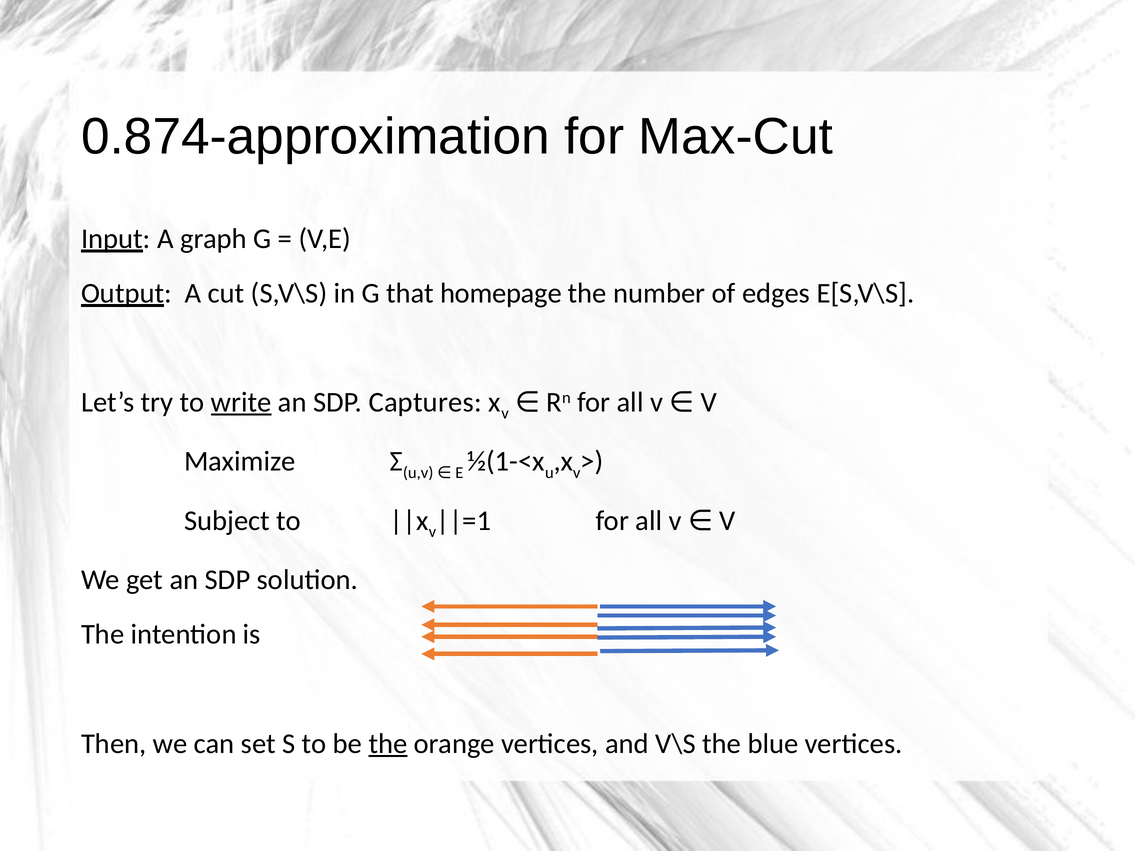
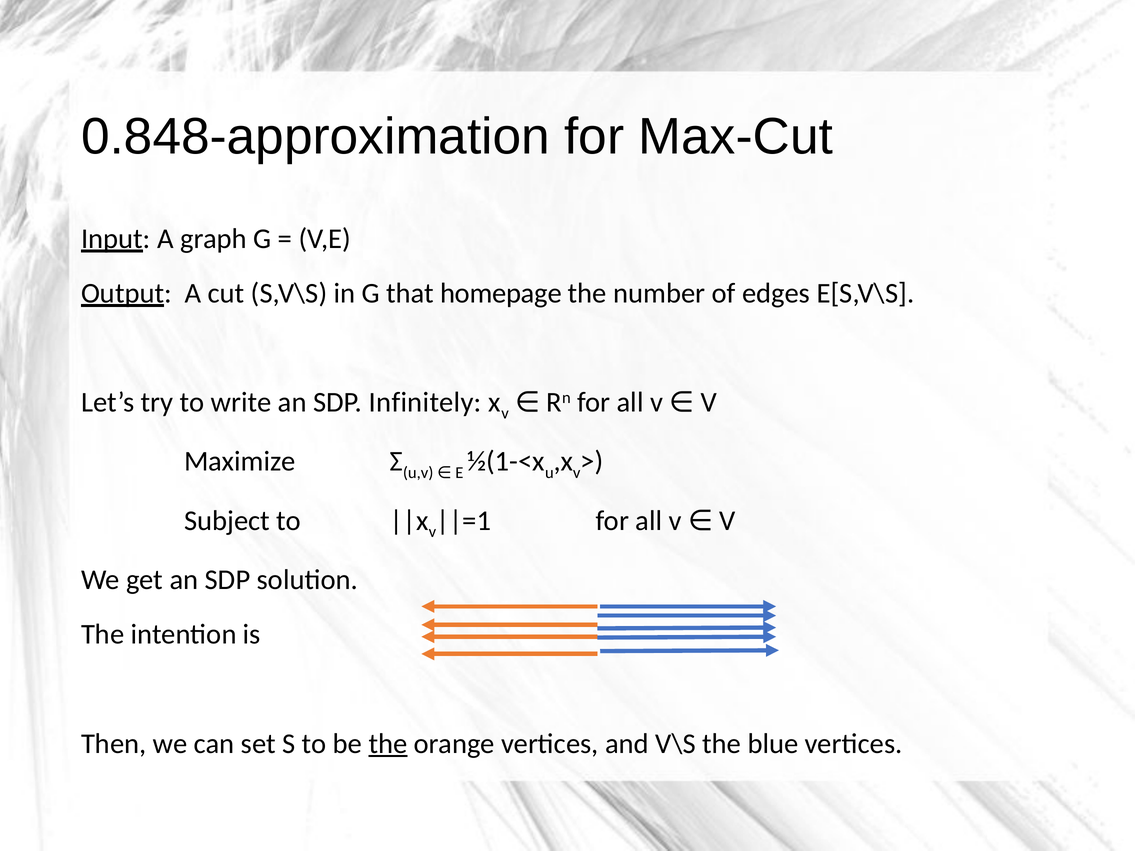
0.874-approximation: 0.874-approximation -> 0.848-approximation
write underline: present -> none
Captures: Captures -> Infinitely
